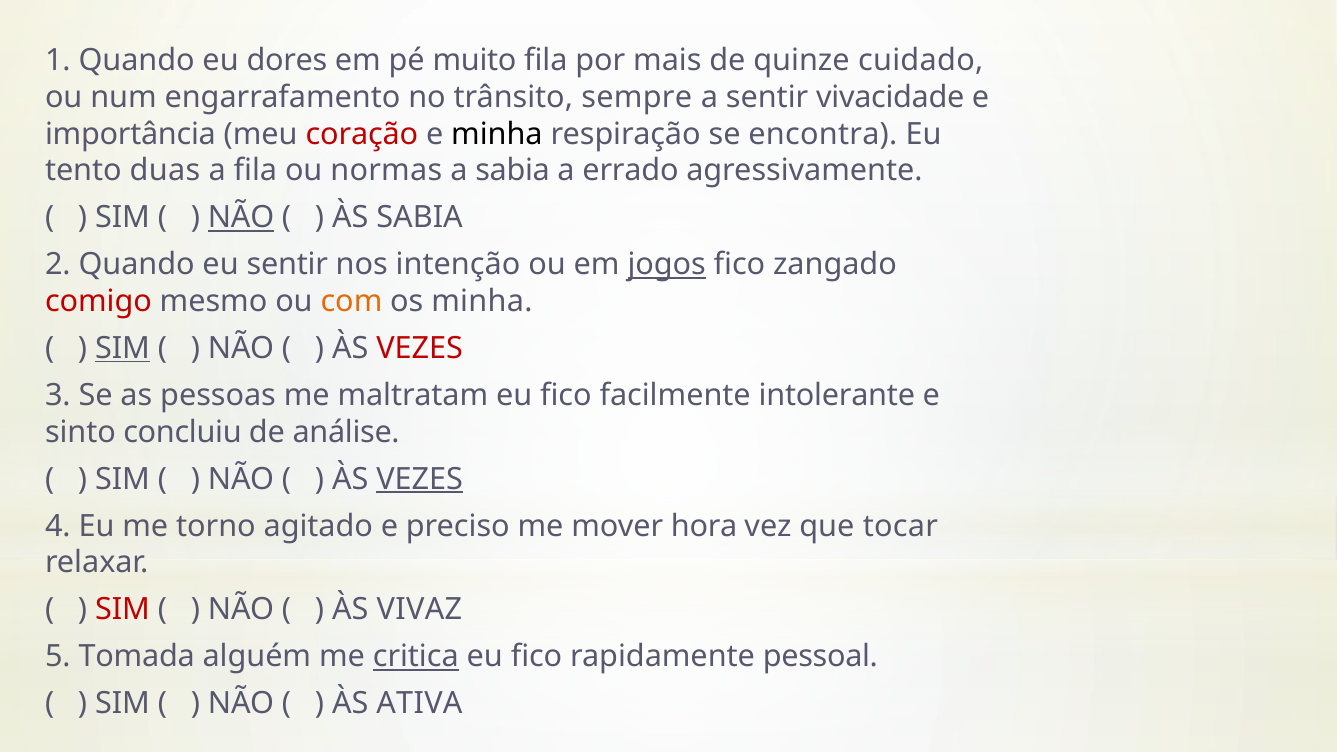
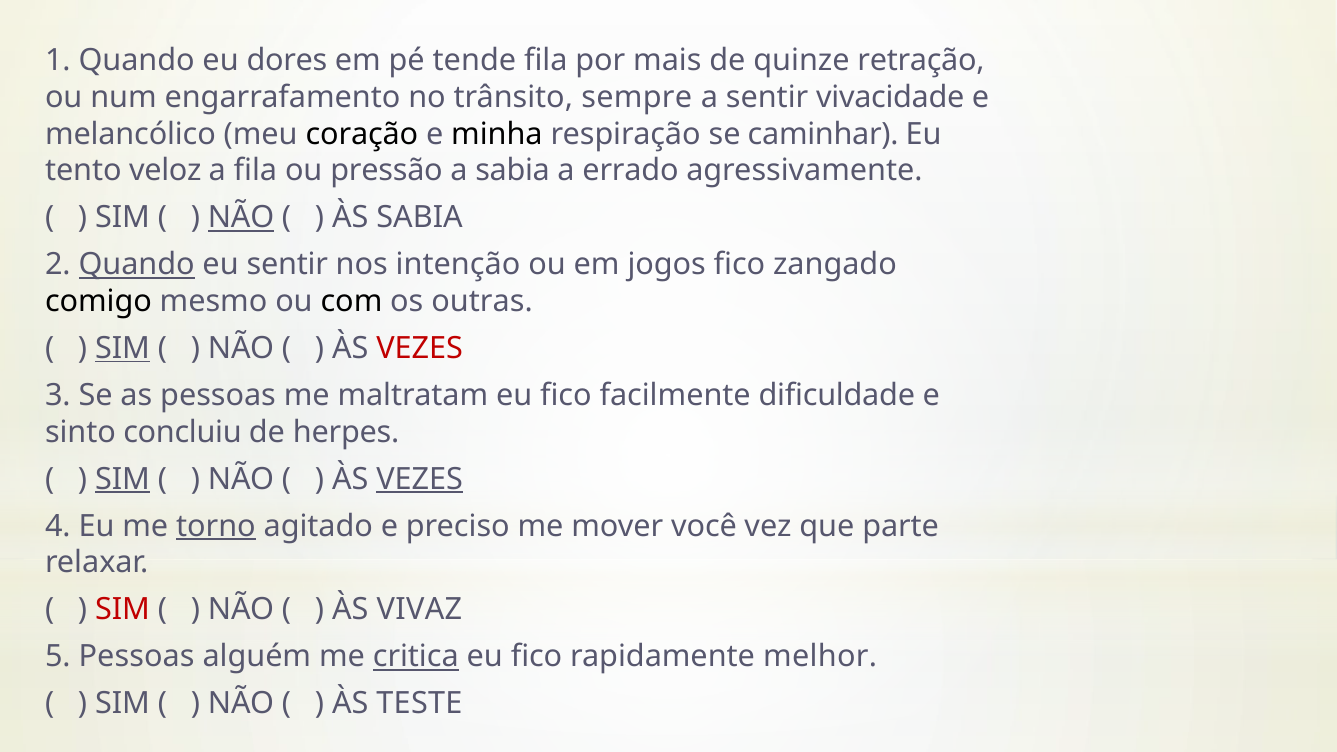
muito: muito -> tende
cuidado: cuidado -> retração
importância: importância -> melancólico
coração colour: red -> black
encontra: encontra -> caminhar
duas: duas -> veloz
normas: normas -> pressão
Quando at (137, 265) underline: none -> present
jogos underline: present -> none
comigo colour: red -> black
com colour: orange -> black
os minha: minha -> outras
intolerante: intolerante -> dificuldade
análise: análise -> herpes
SIM at (123, 479) underline: none -> present
torno underline: none -> present
hora: hora -> você
tocar: tocar -> parte
5 Tomada: Tomada -> Pessoas
pessoal: pessoal -> melhor
ATIVA: ATIVA -> TESTE
